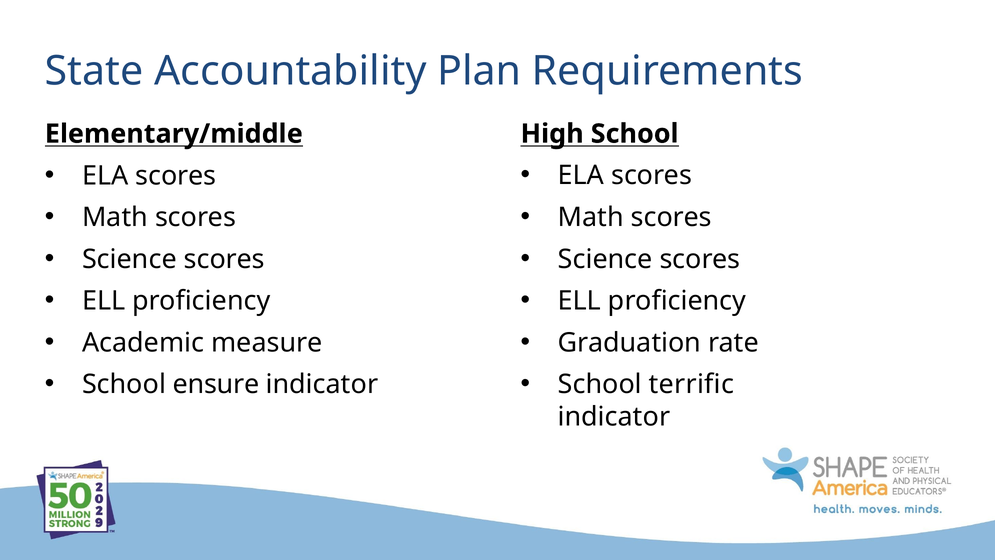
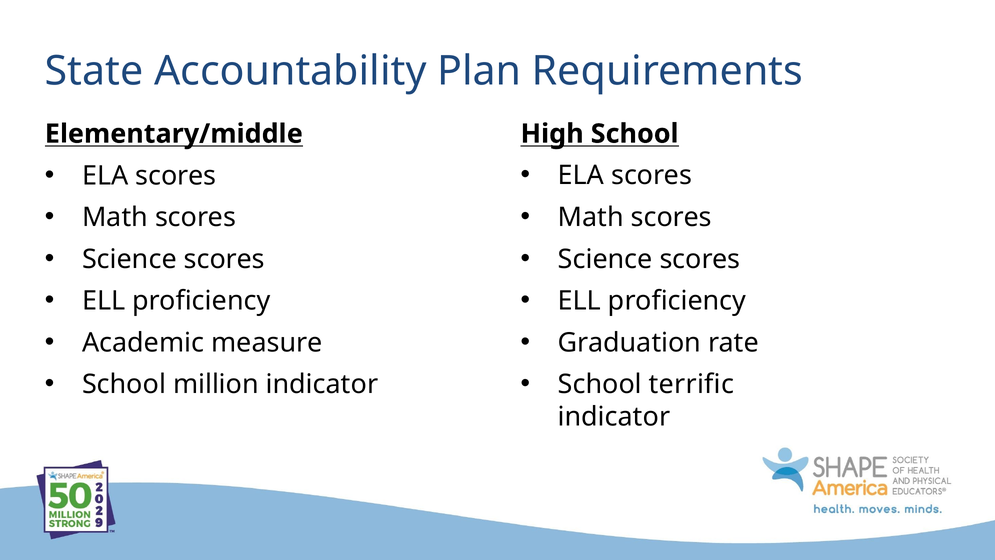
ensure: ensure -> million
